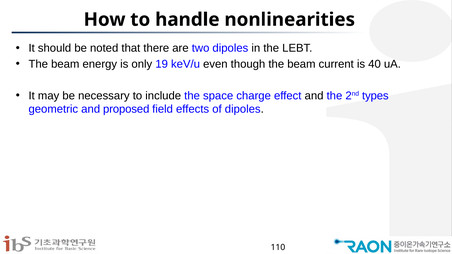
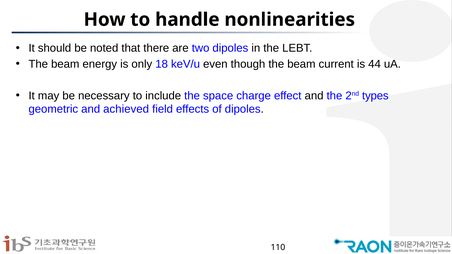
19: 19 -> 18
40: 40 -> 44
proposed: proposed -> achieved
